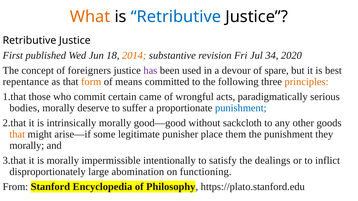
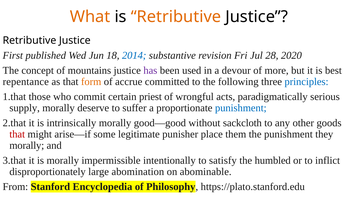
Retributive at (176, 17) colour: blue -> orange
2014 colour: orange -> blue
34: 34 -> 28
foreigners: foreigners -> mountains
spare: spare -> more
means: means -> accrue
principles colour: orange -> blue
came: came -> priest
bodies: bodies -> supply
that at (17, 134) colour: orange -> red
dealings: dealings -> humbled
functioning: functioning -> abominable
